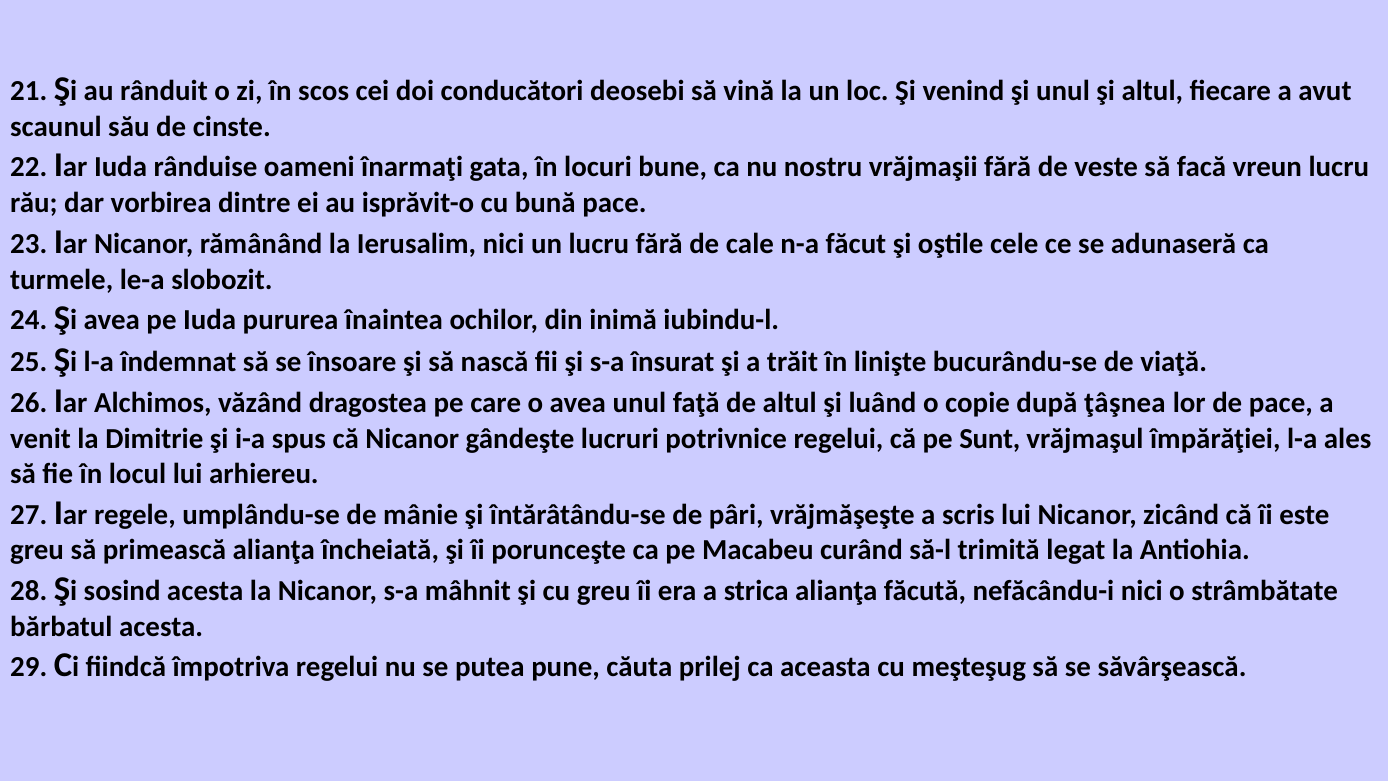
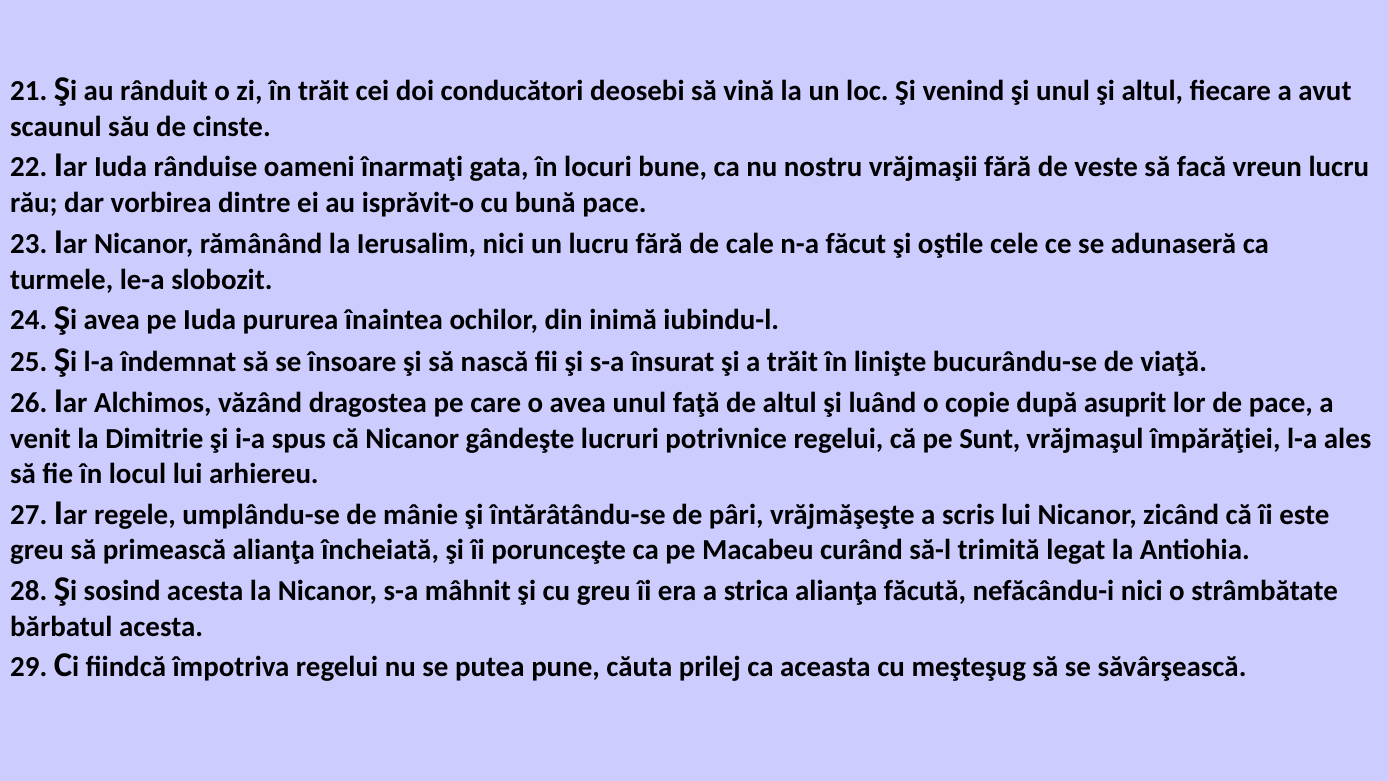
în scos: scos -> trăit
ţâşnea: ţâşnea -> asuprit
